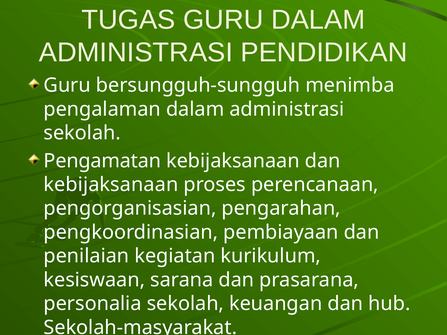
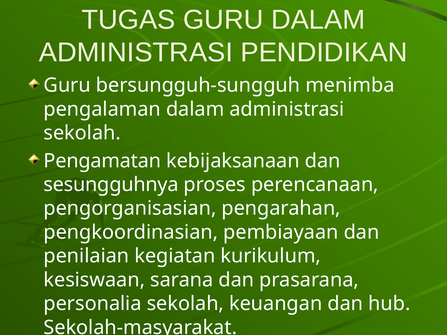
kebijaksanaan at (111, 185): kebijaksanaan -> sesungguhnya
